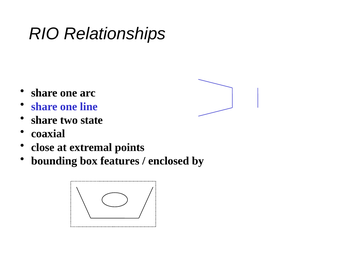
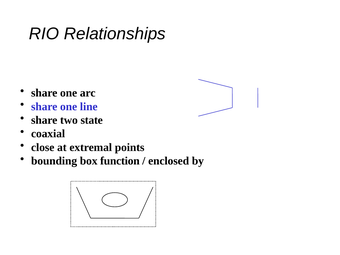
features: features -> function
